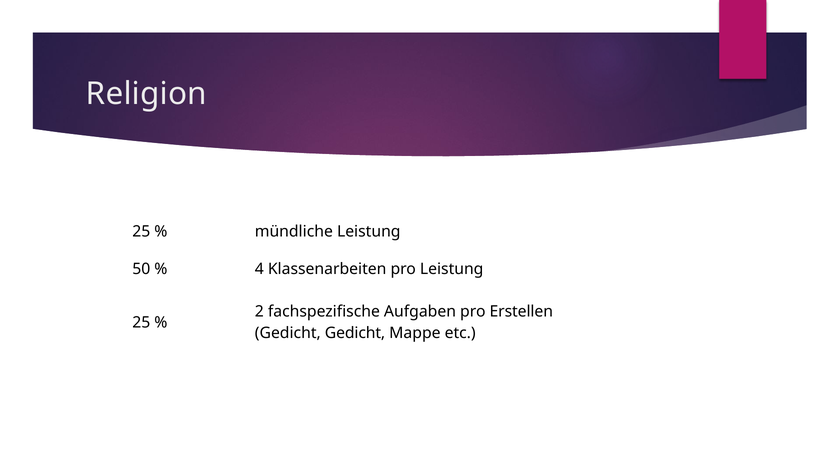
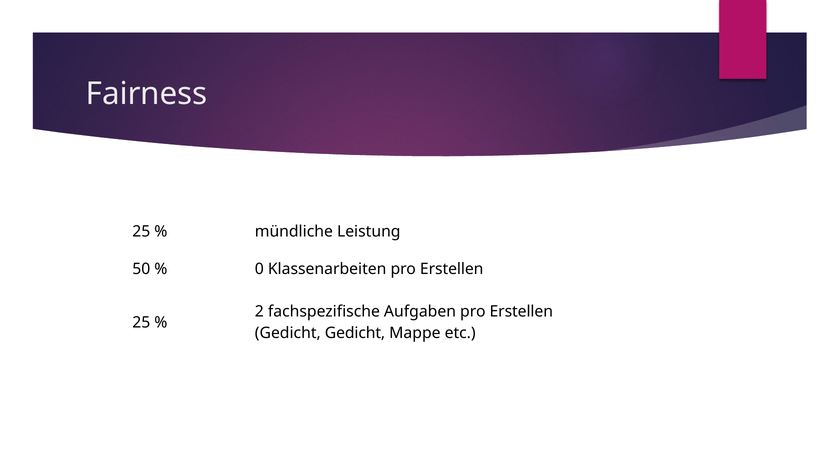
Religion: Religion -> Fairness
4: 4 -> 0
Klassenarbeiten pro Leistung: Leistung -> Erstellen
